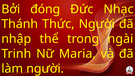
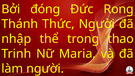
Nhạc: Nhạc -> Rong
ngài: ngài -> thao
